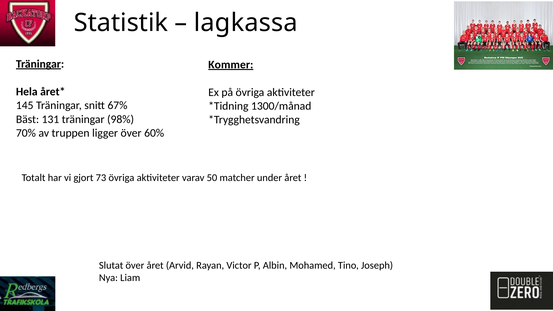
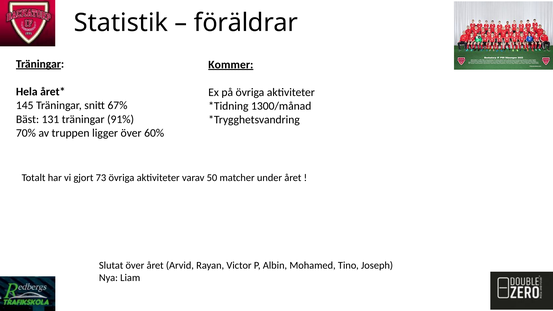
lagkassa: lagkassa -> föräldrar
98%: 98% -> 91%
